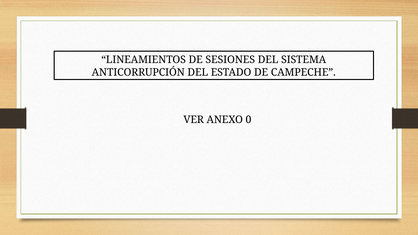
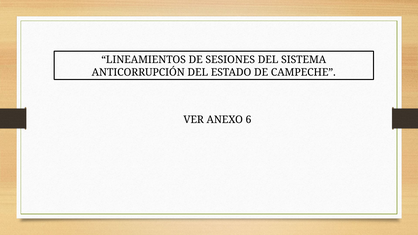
0: 0 -> 6
